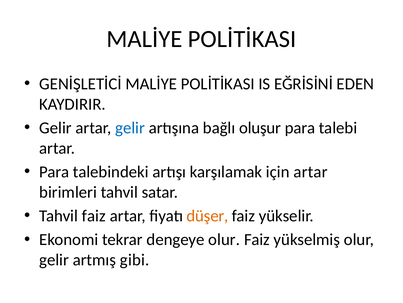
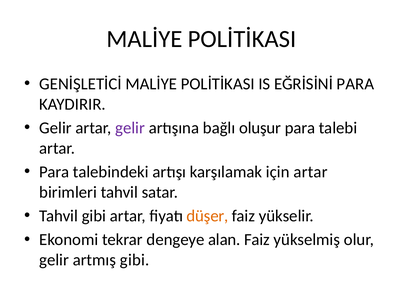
EĞRİSİNİ EDEN: EDEN -> PARA
gelir at (130, 128) colour: blue -> purple
Tahvil faiz: faiz -> gibi
dengeye olur: olur -> alan
